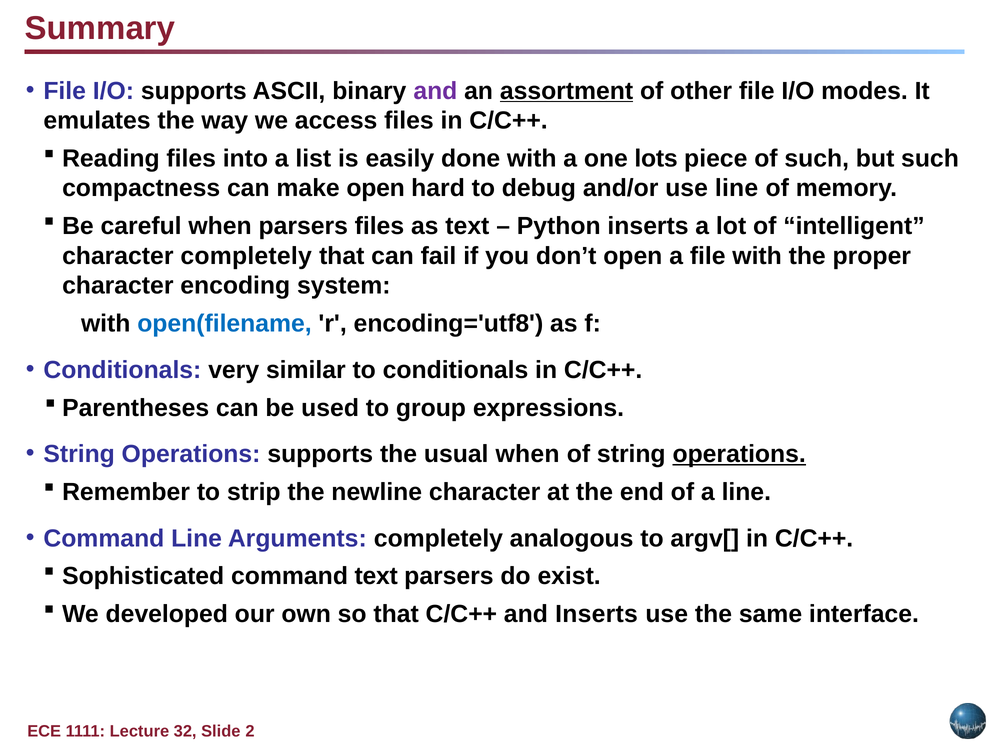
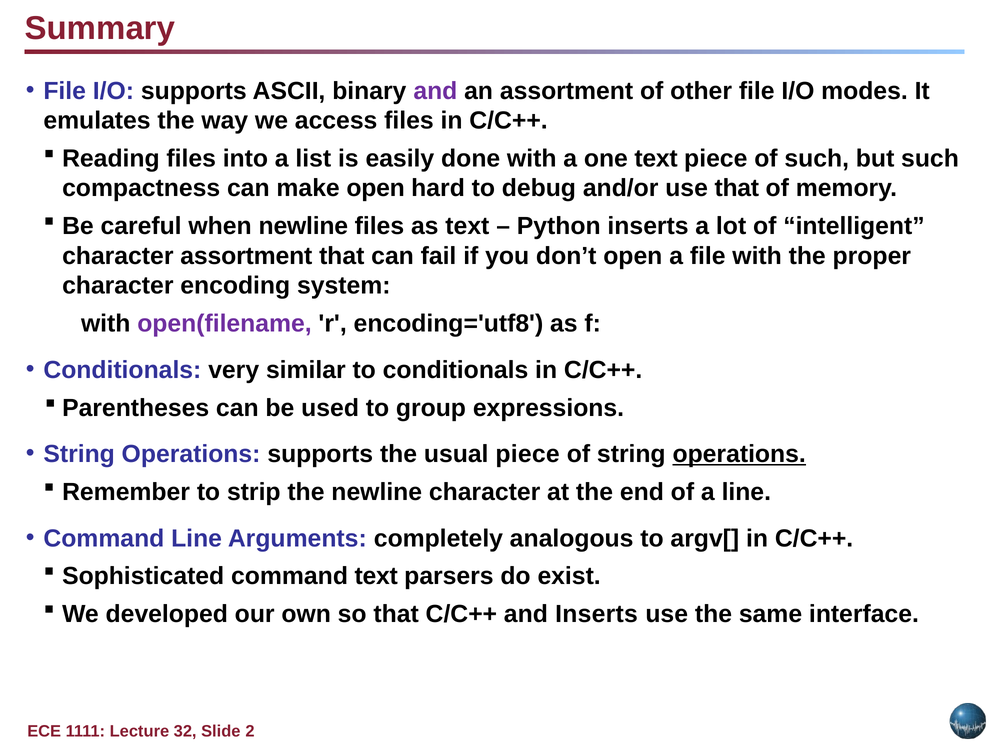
assortment at (567, 91) underline: present -> none
one lots: lots -> text
use line: line -> that
when parsers: parsers -> newline
character completely: completely -> assortment
open(filename colour: blue -> purple
usual when: when -> piece
